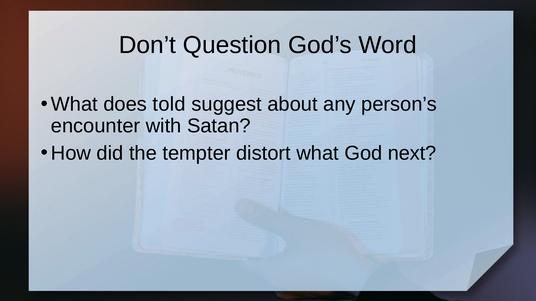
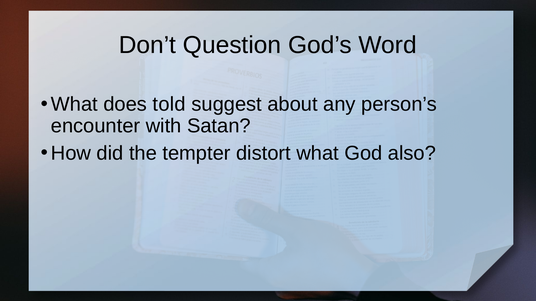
next: next -> also
